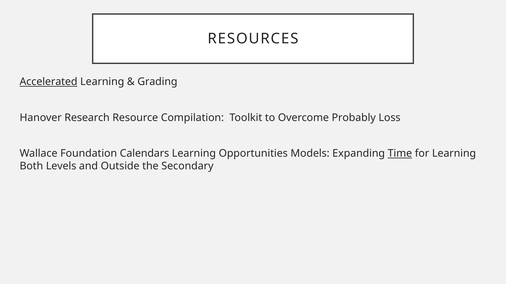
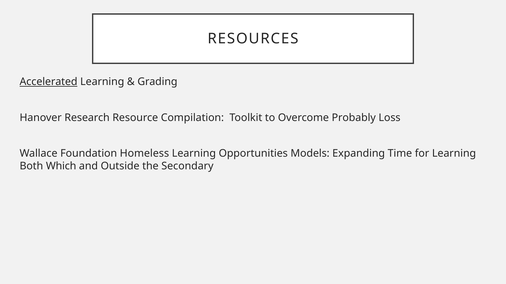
Calendars: Calendars -> Homeless
Time underline: present -> none
Levels: Levels -> Which
